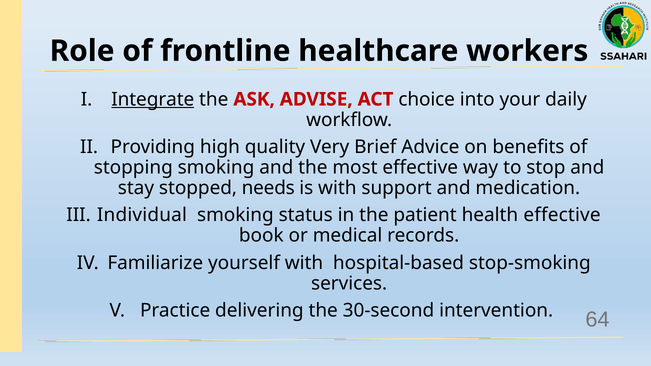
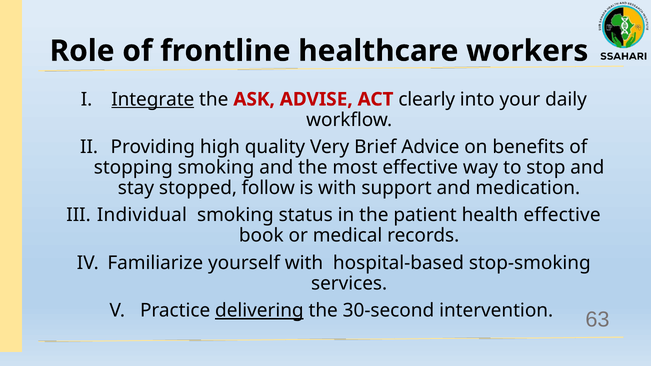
choice: choice -> clearly
needs: needs -> follow
delivering underline: none -> present
64: 64 -> 63
